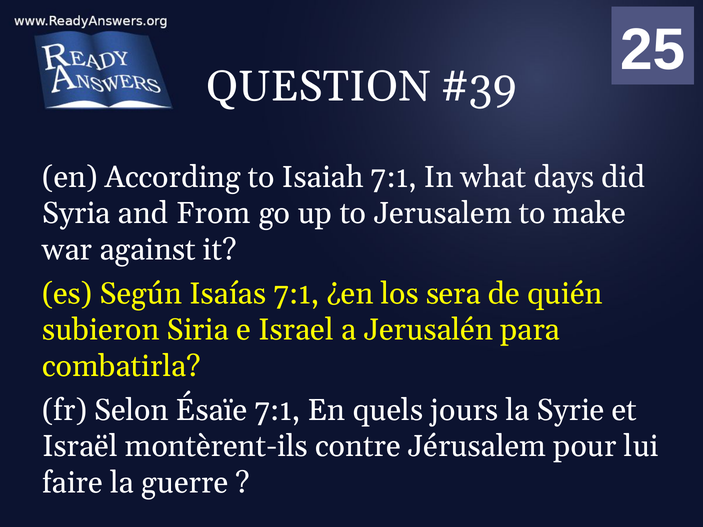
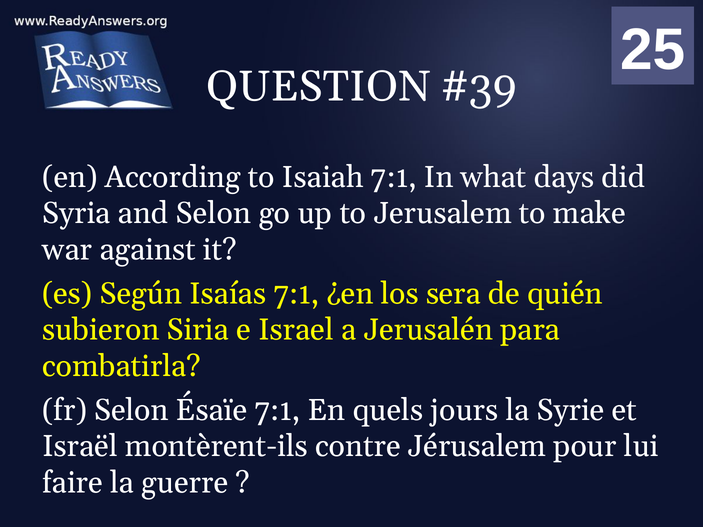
and From: From -> Selon
